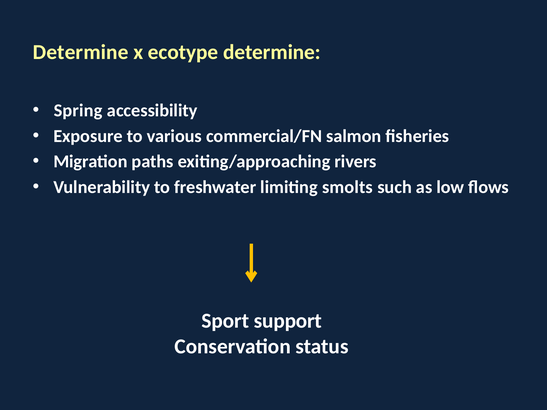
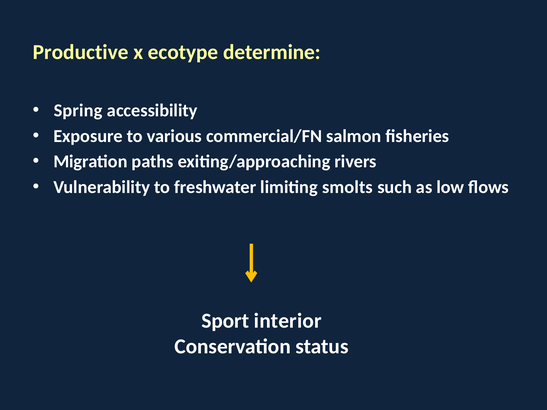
Determine at (81, 52): Determine -> Productive
support: support -> interior
